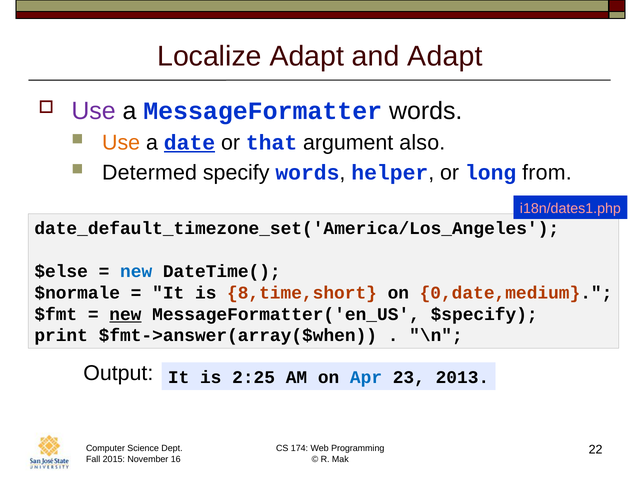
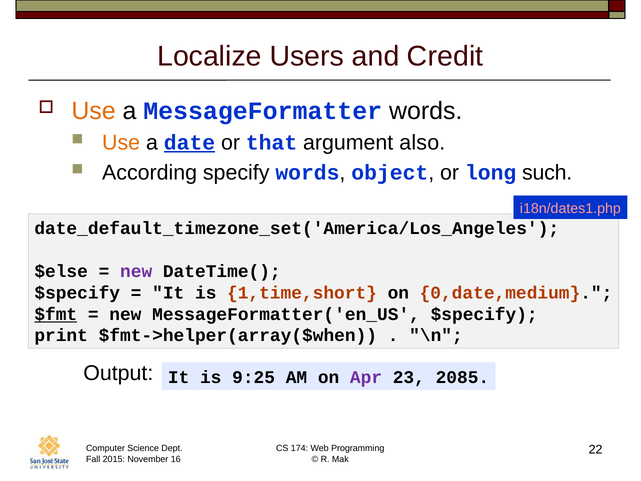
Localize Adapt: Adapt -> Users
and Adapt: Adapt -> Credit
Use at (94, 111) colour: purple -> orange
Determed: Determed -> According
helper: helper -> object
from: from -> such
new at (136, 271) colour: blue -> purple
$normale at (77, 293): $normale -> $specify
8,time,short: 8,time,short -> 1,time,short
$fmt underline: none -> present
new at (125, 314) underline: present -> none
$fmt->answer(array($when: $fmt->answer(array($when -> $fmt->helper(array($when
2:25: 2:25 -> 9:25
Apr colour: blue -> purple
2013: 2013 -> 2085
